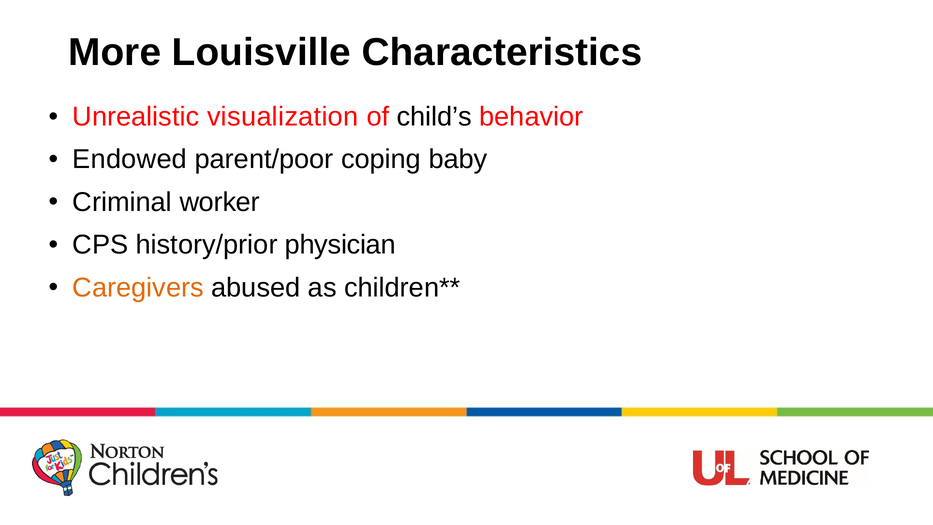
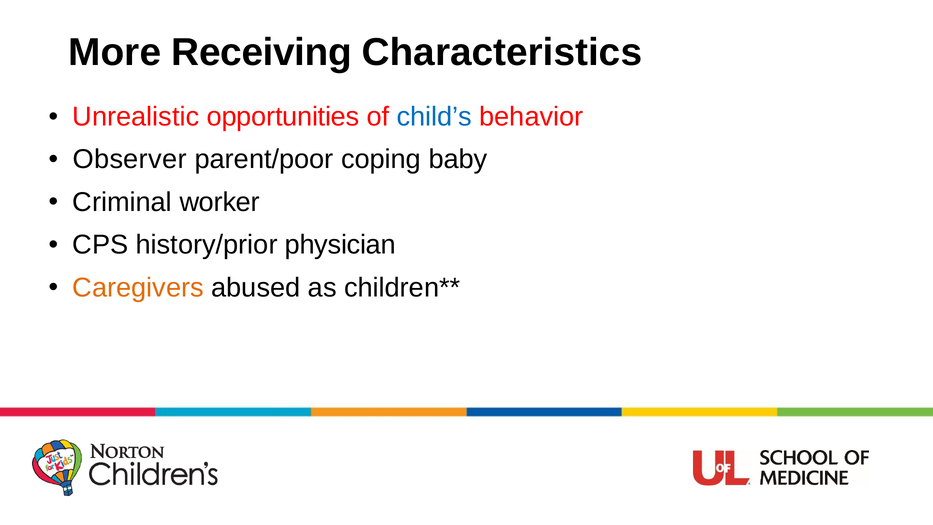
Louisville: Louisville -> Receiving
visualization: visualization -> opportunities
child’s colour: black -> blue
Endowed: Endowed -> Observer
